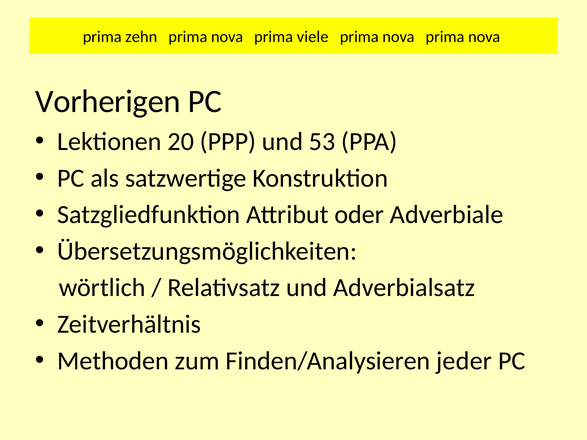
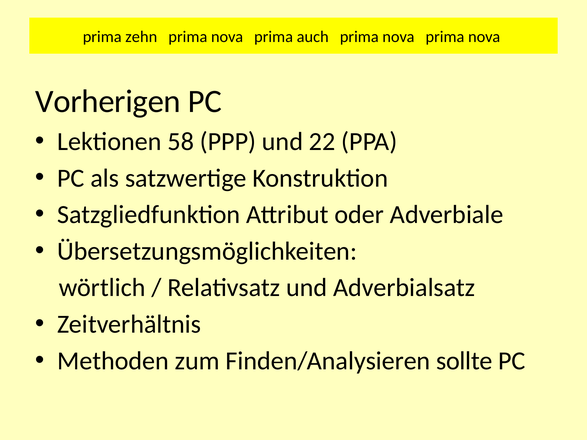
viele: viele -> auch
20: 20 -> 58
53: 53 -> 22
jeder: jeder -> sollte
